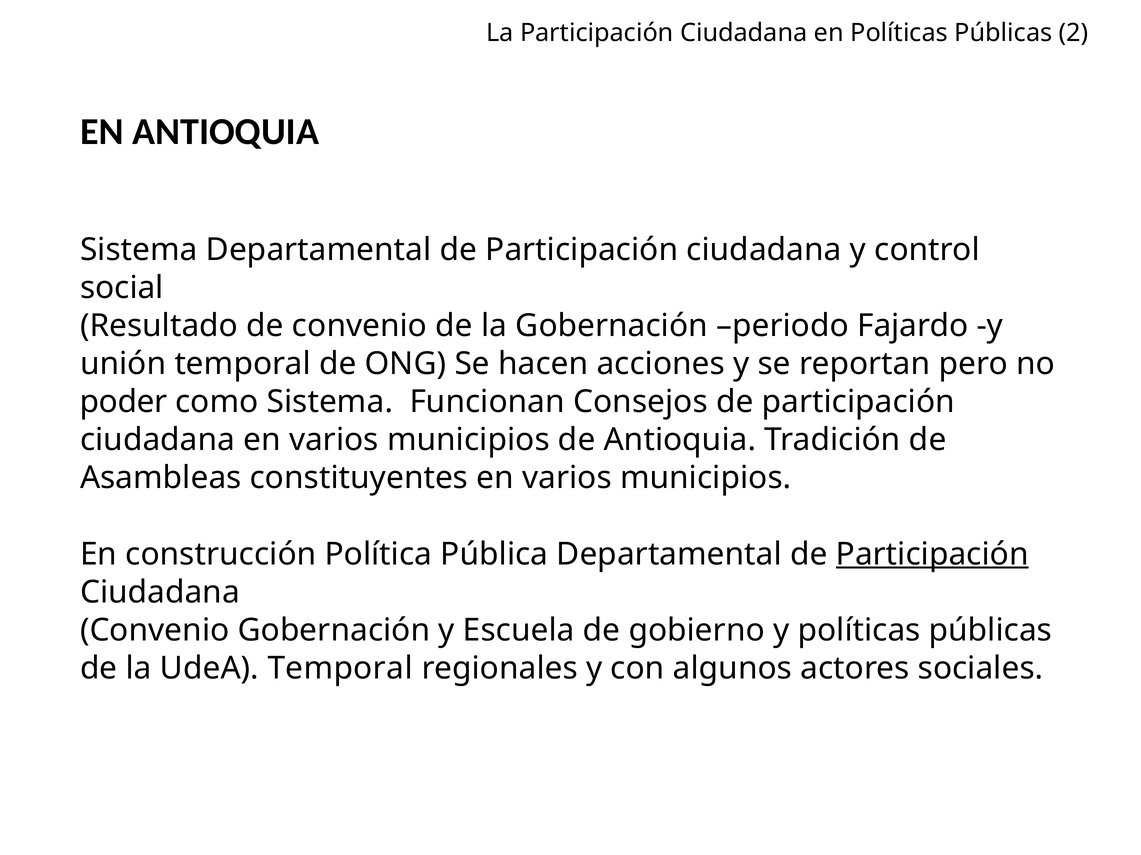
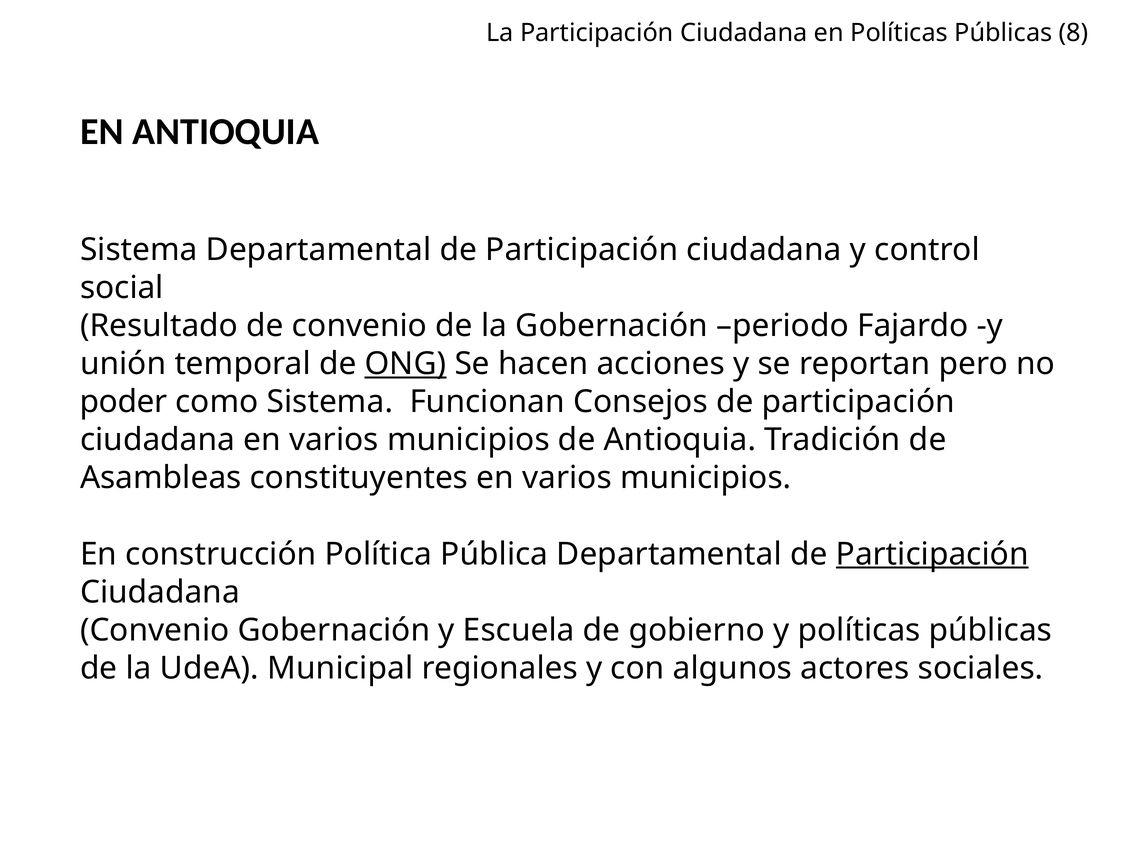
2: 2 -> 8
ONG underline: none -> present
UdeA Temporal: Temporal -> Municipal
